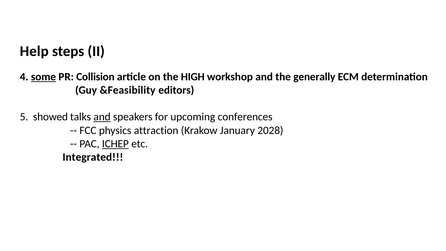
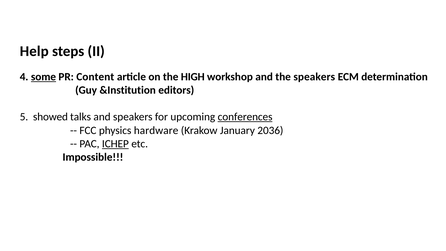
Collision: Collision -> Content
the generally: generally -> speakers
&Feasibility: &Feasibility -> &Institution
and at (102, 117) underline: present -> none
conferences underline: none -> present
attraction: attraction -> hardware
2028: 2028 -> 2036
Integrated: Integrated -> Impossible
